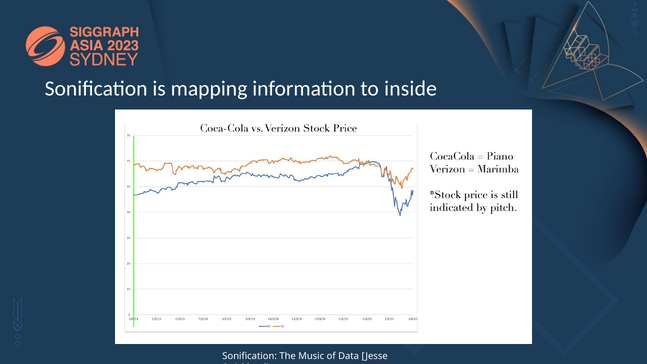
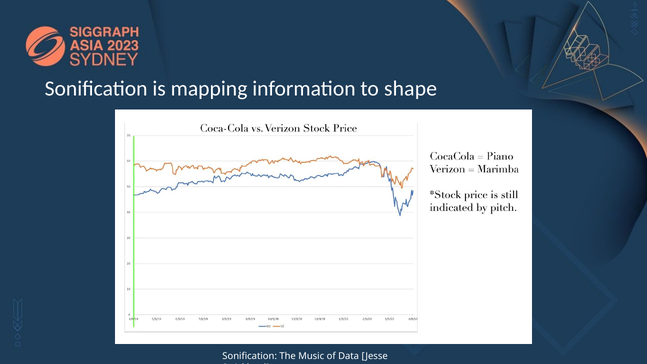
inside: inside -> shape
